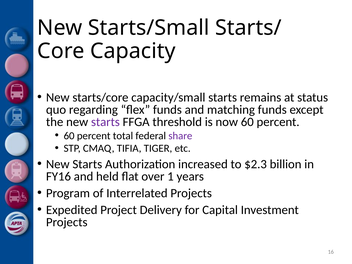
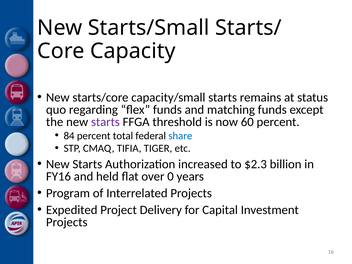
60 at (69, 136): 60 -> 84
share colour: purple -> blue
1: 1 -> 0
